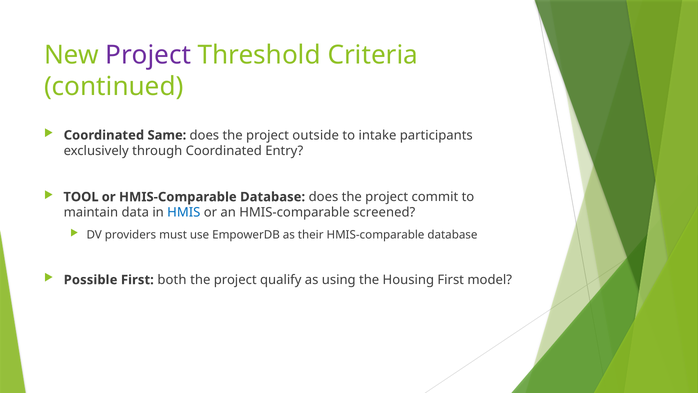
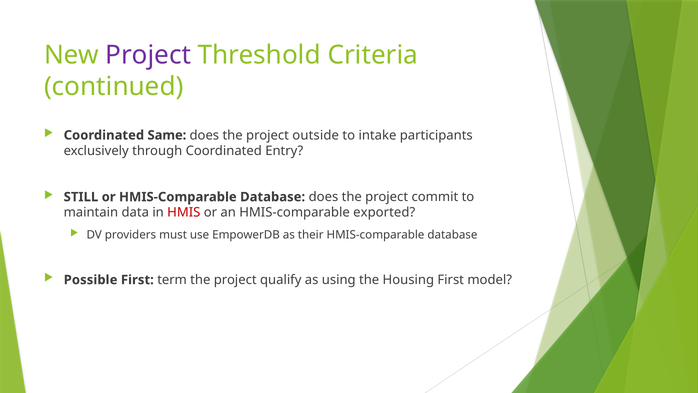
TOOL: TOOL -> STILL
HMIS colour: blue -> red
screened: screened -> exported
both: both -> term
